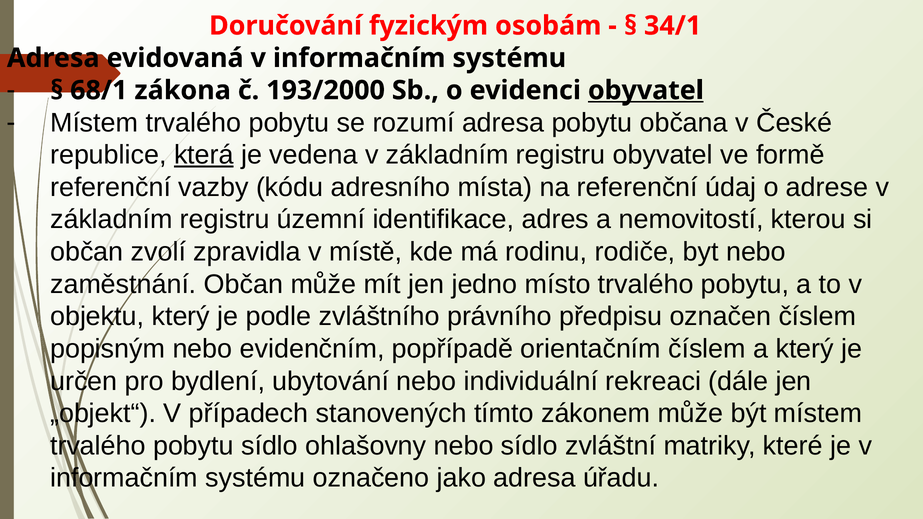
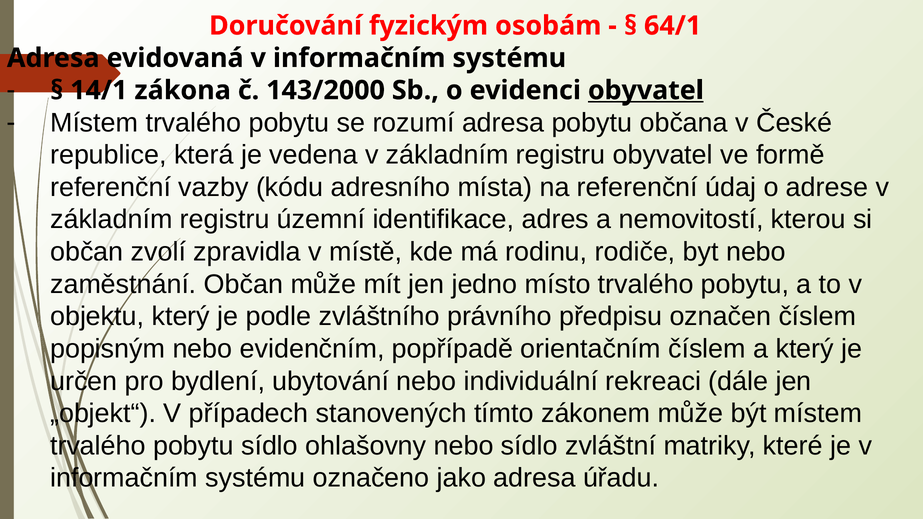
34/1: 34/1 -> 64/1
68/1: 68/1 -> 14/1
193/2000: 193/2000 -> 143/2000
která underline: present -> none
